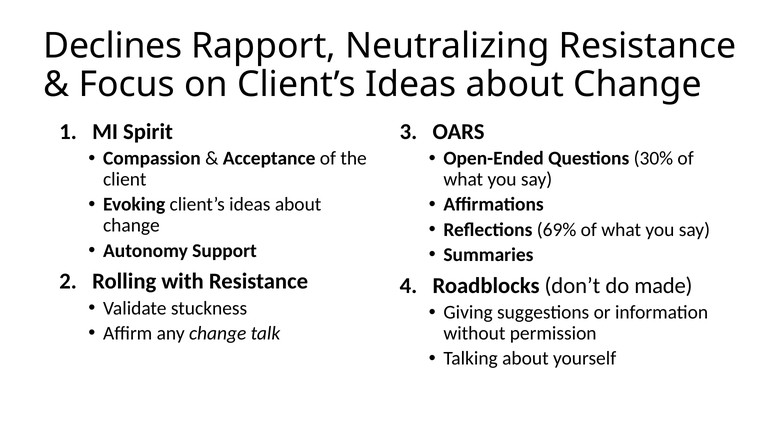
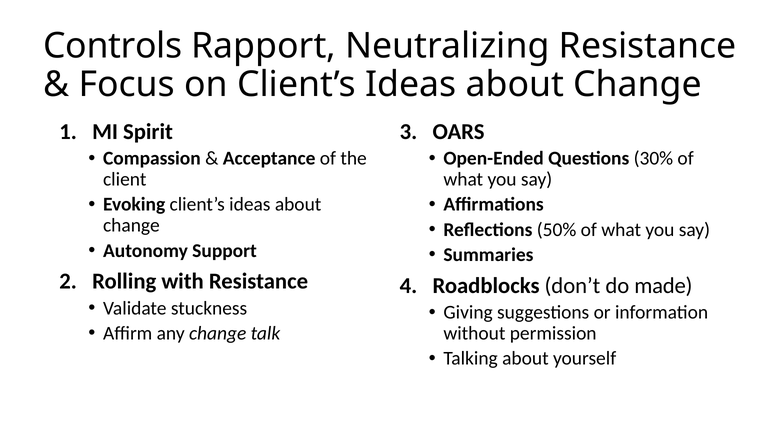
Declines: Declines -> Controls
69%: 69% -> 50%
